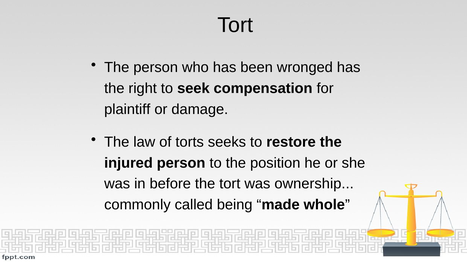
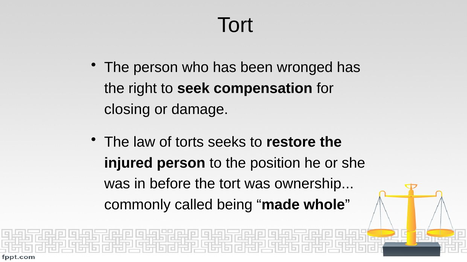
plaintiff: plaintiff -> closing
